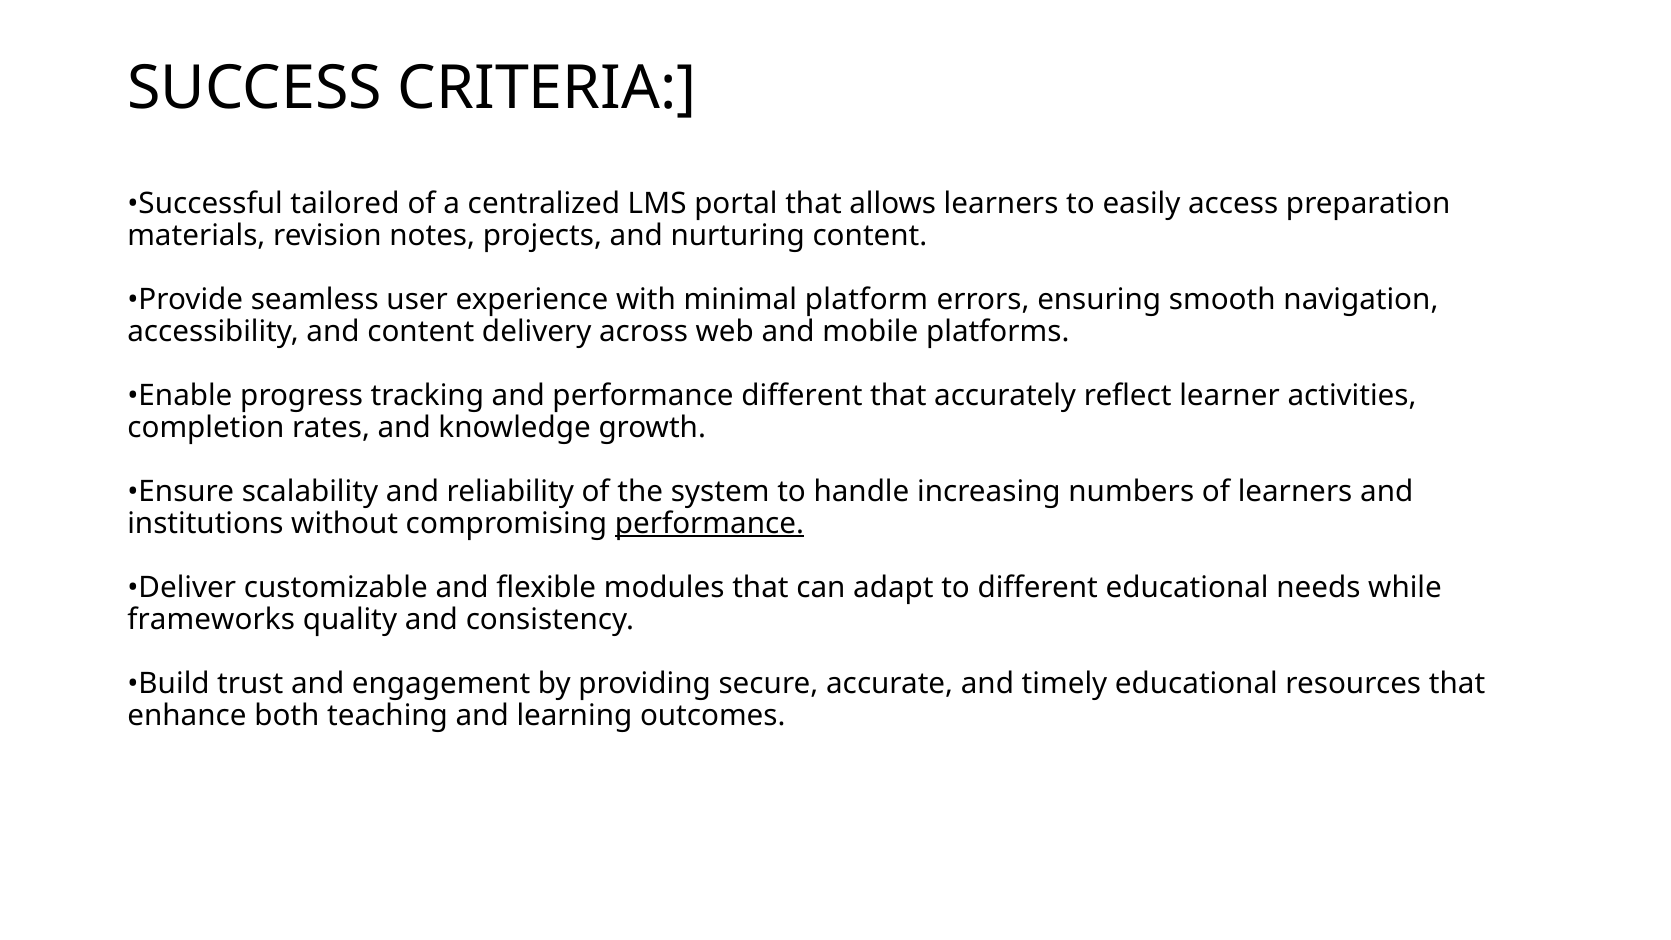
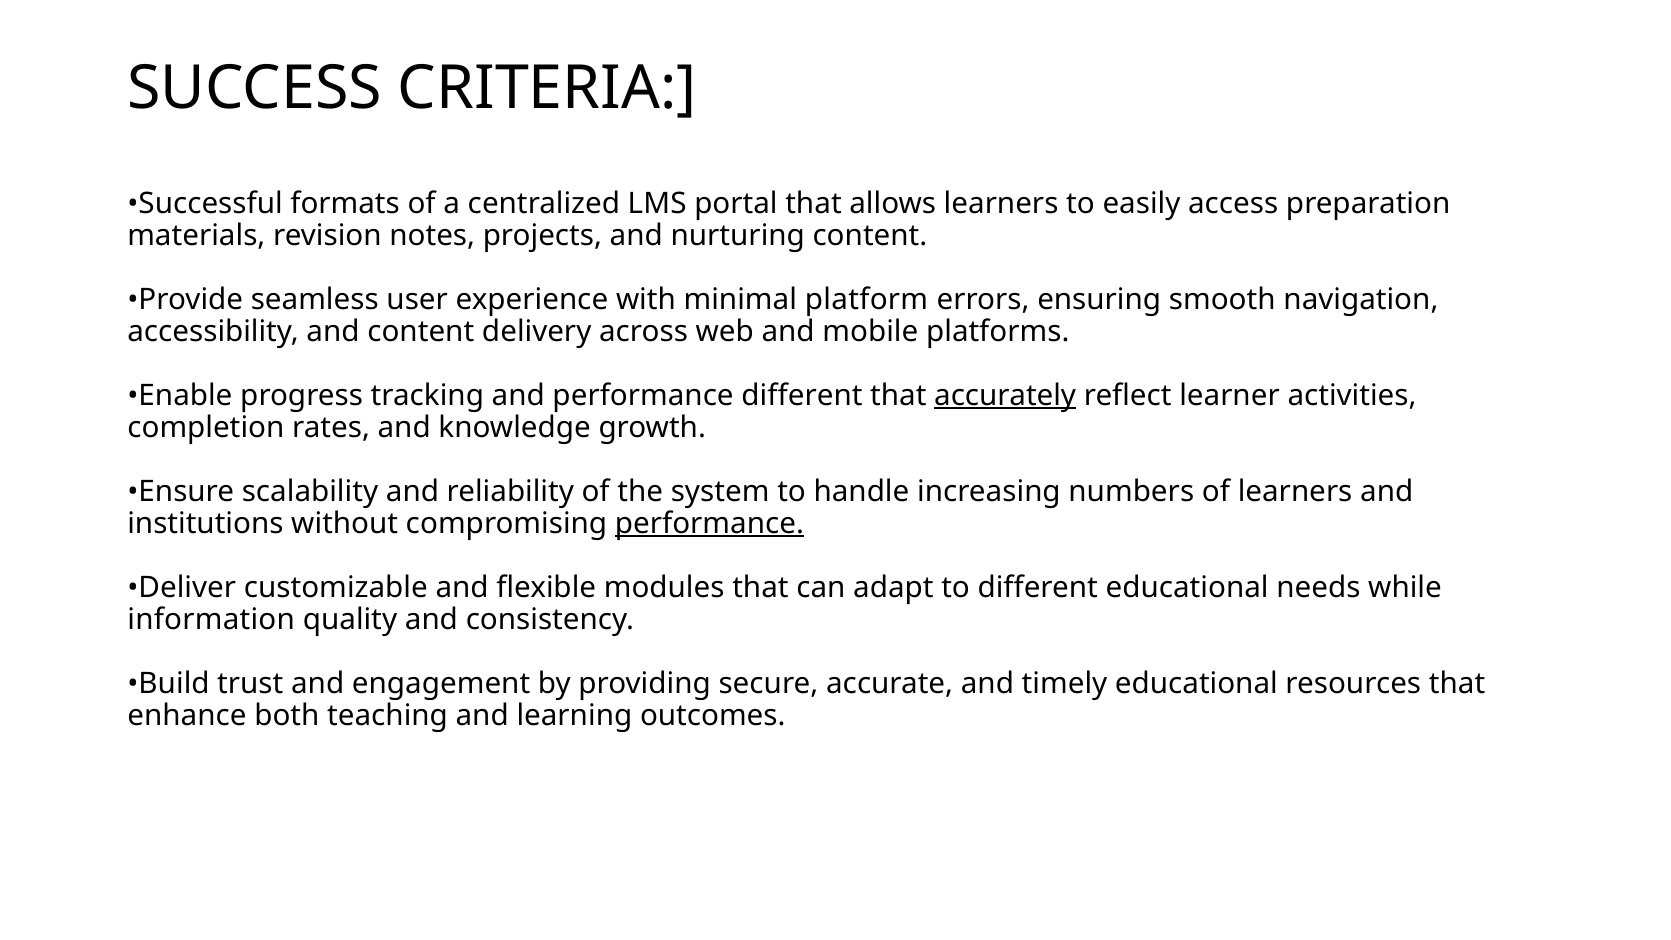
tailored: tailored -> formats
accurately underline: none -> present
frameworks: frameworks -> information
